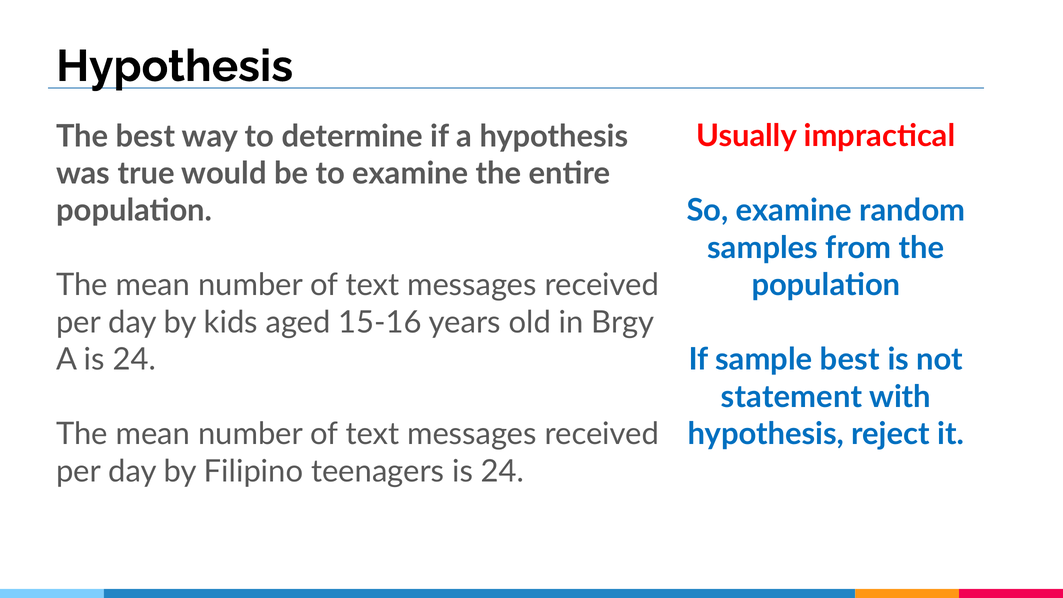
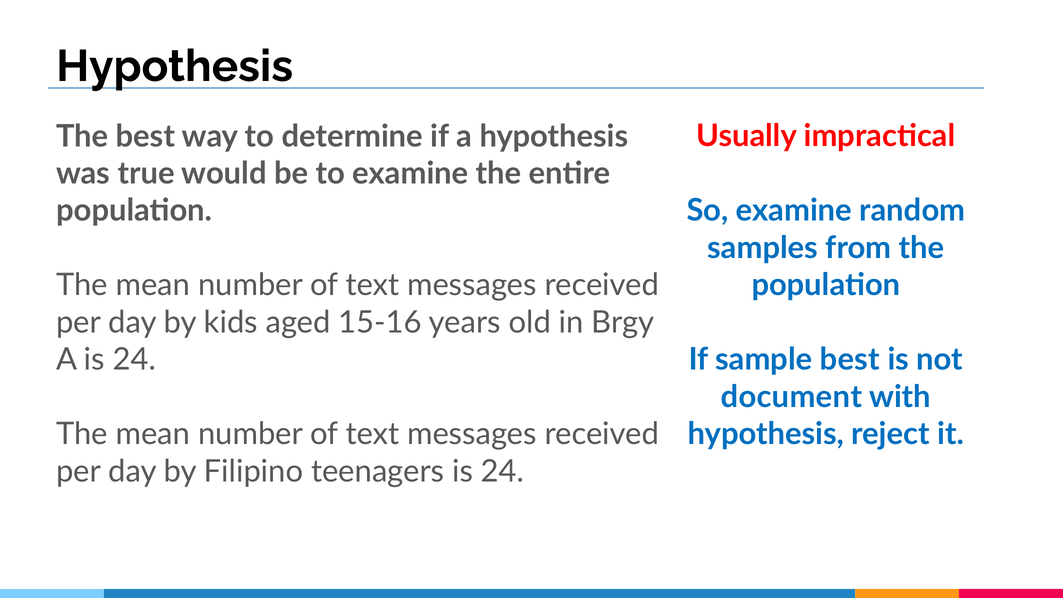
statement: statement -> document
